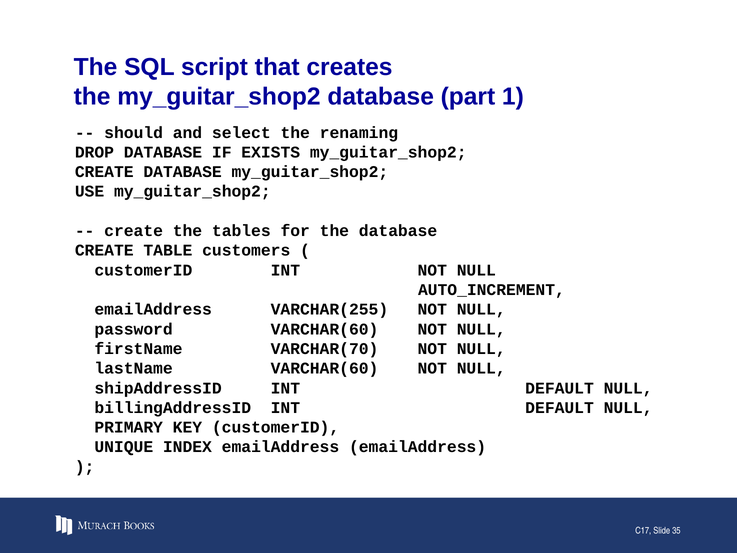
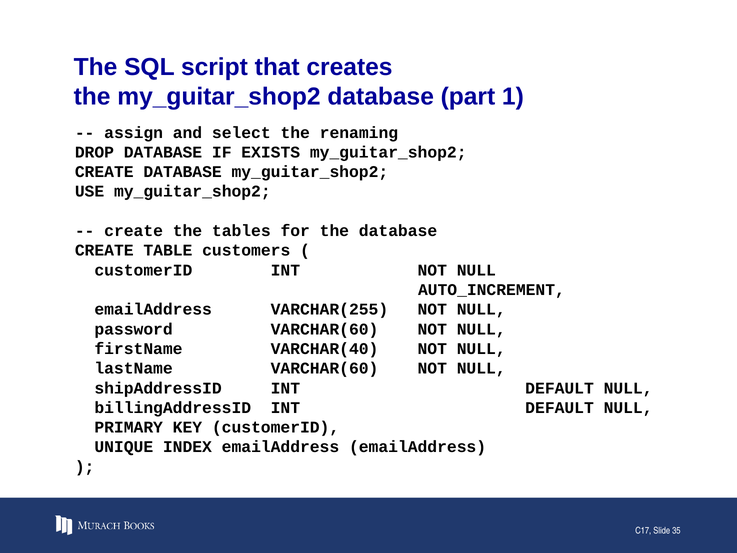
should: should -> assign
VARCHAR(70: VARCHAR(70 -> VARCHAR(40
